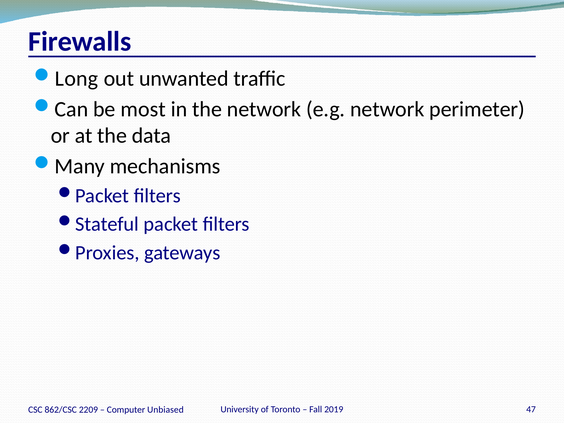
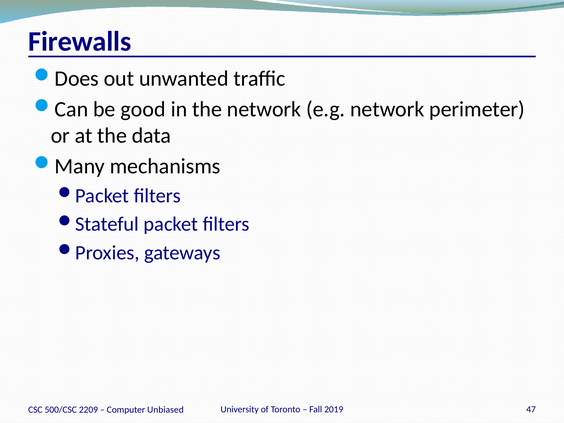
Long: Long -> Does
most: most -> good
862/CSC: 862/CSC -> 500/CSC
